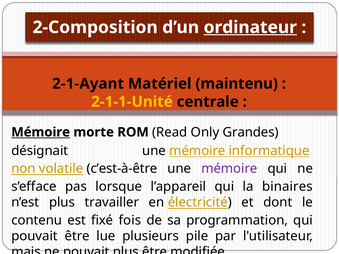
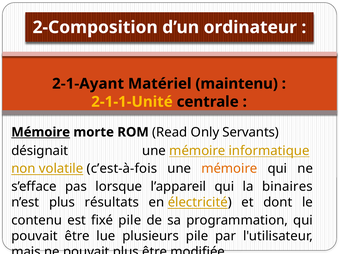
ordinateur underline: present -> none
Grandes: Grandes -> Servants
c’est-à-être: c’est-à-être -> c’est-à-fois
mémoire at (229, 169) colour: purple -> orange
travailler: travailler -> résultats
fixé fois: fois -> pile
